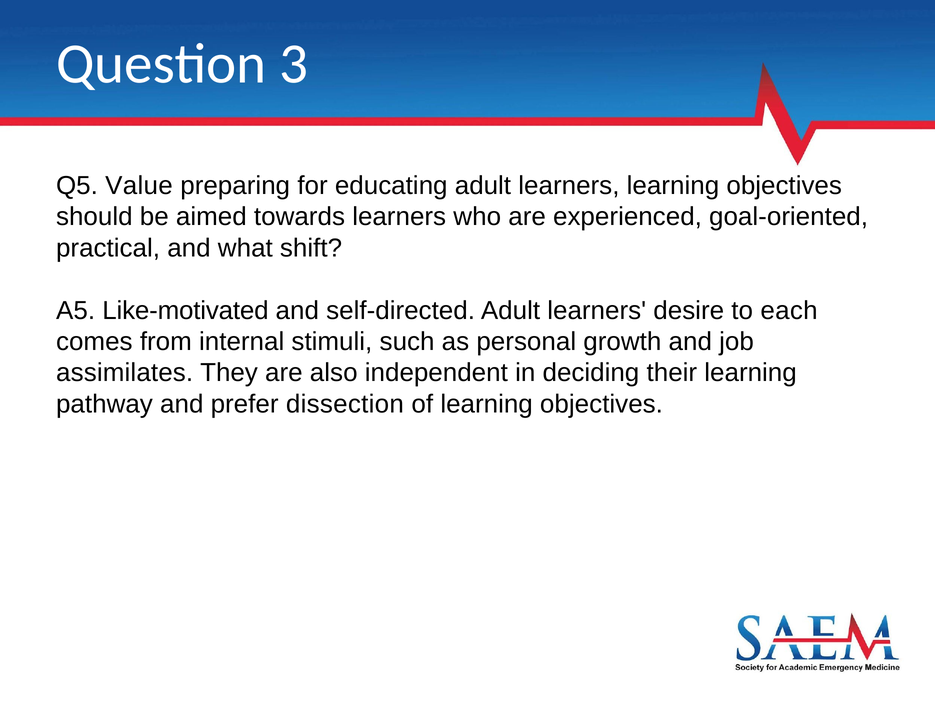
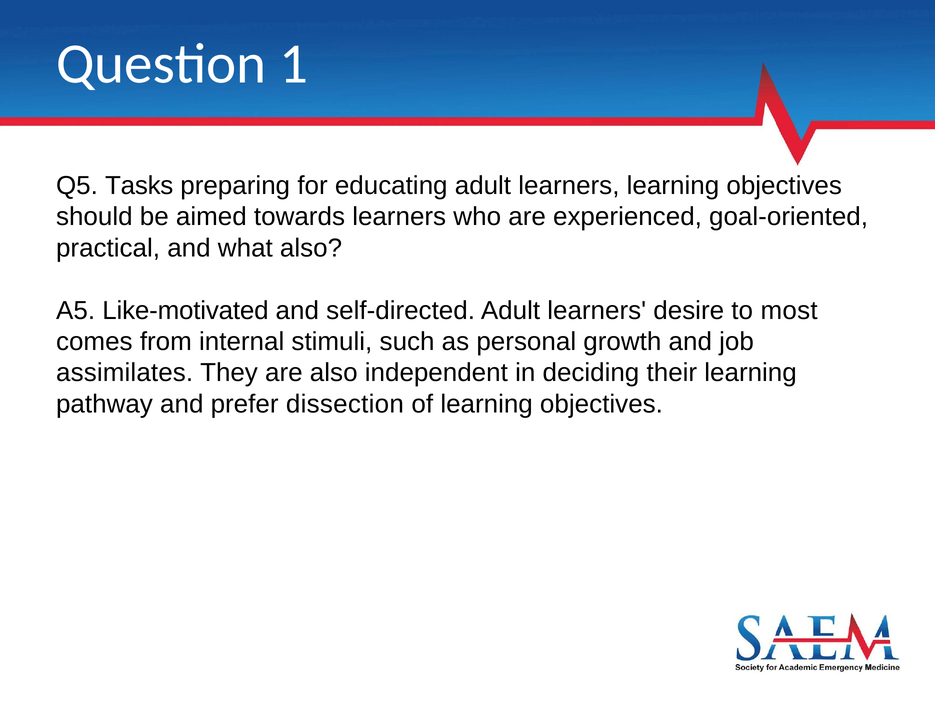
3: 3 -> 1
Value: Value -> Tasks
what shift: shift -> also
each: each -> most
